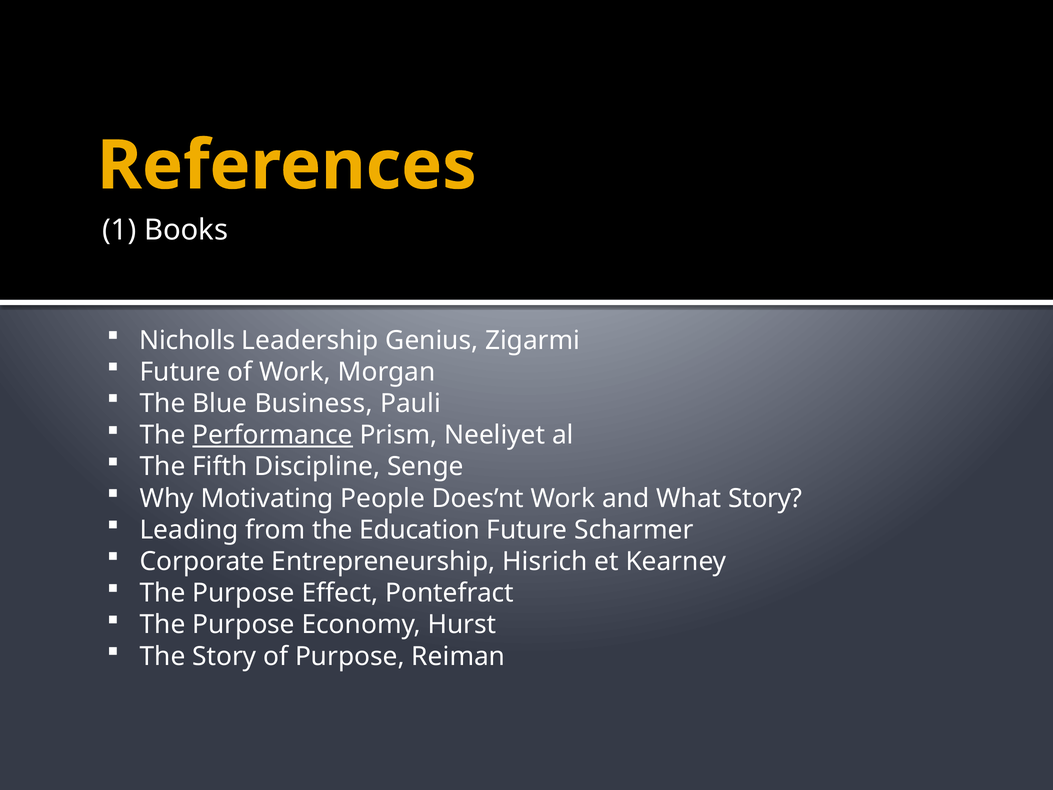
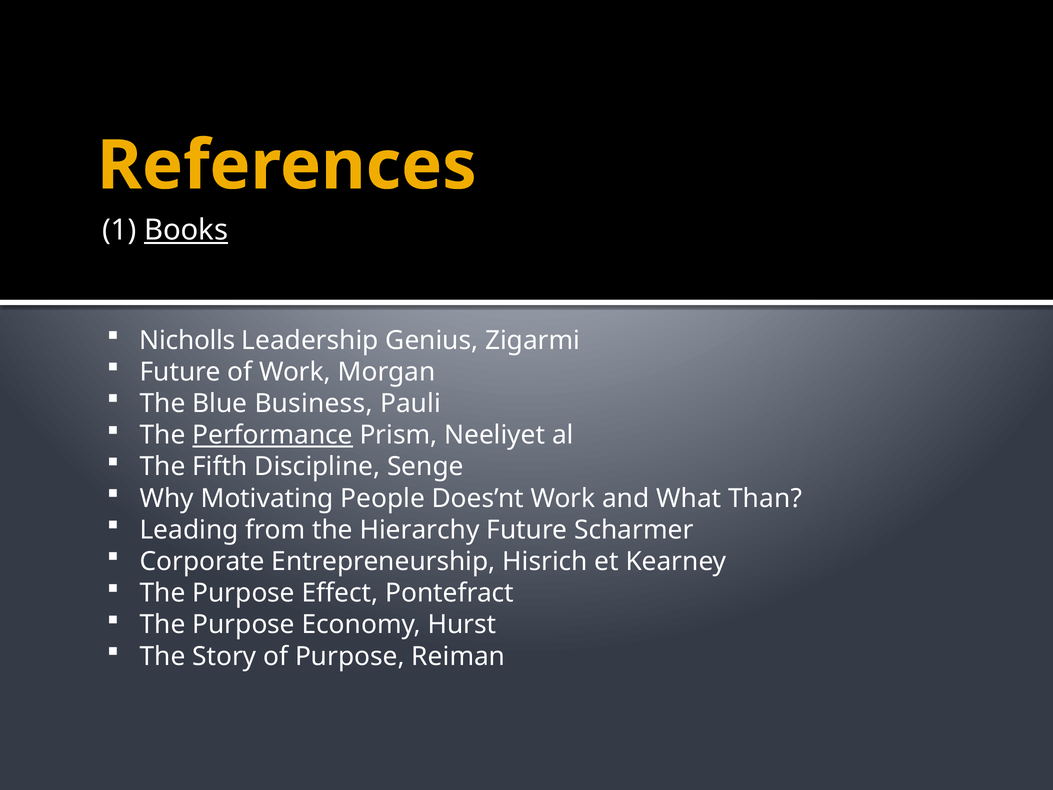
Books underline: none -> present
What Story: Story -> Than
Education: Education -> Hierarchy
